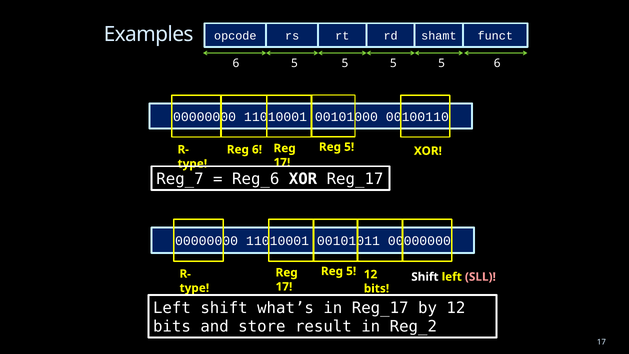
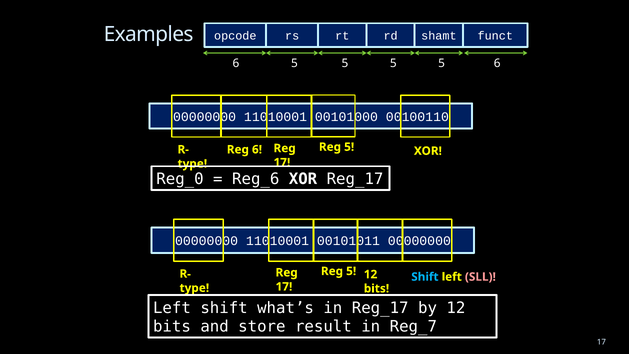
Reg_7: Reg_7 -> Reg_0
Shift at (425, 277) colour: white -> light blue
Reg_2: Reg_2 -> Reg_7
